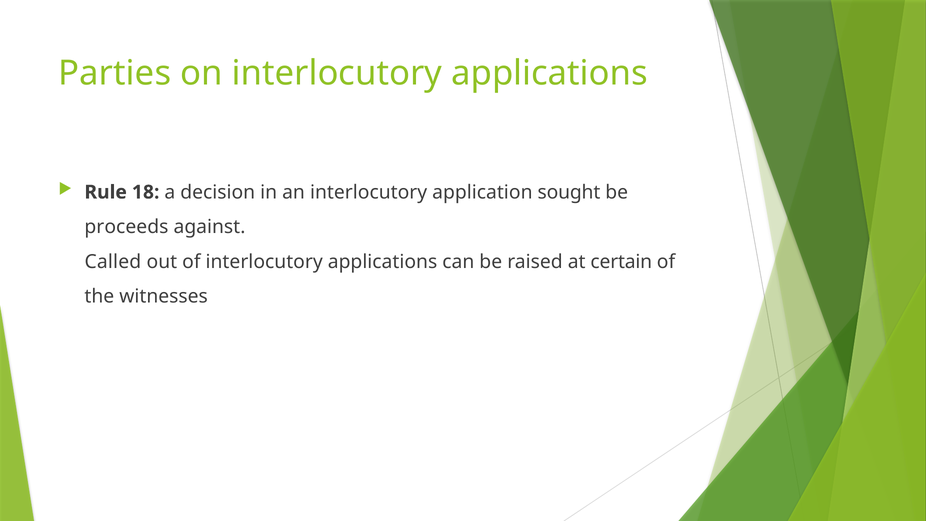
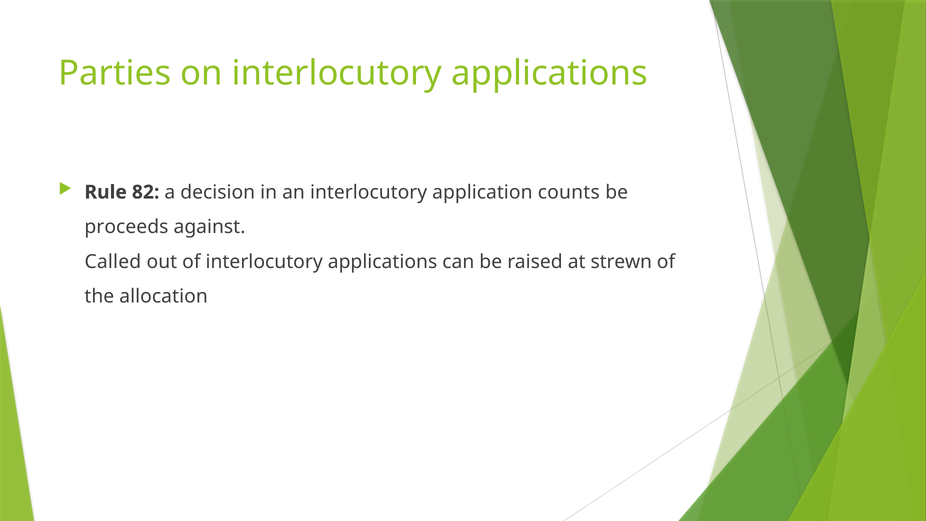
18: 18 -> 82
sought: sought -> counts
certain: certain -> strewn
witnesses: witnesses -> allocation
